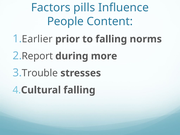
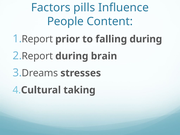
Earlier at (37, 39): Earlier -> Report
falling norms: norms -> during
more: more -> brain
Trouble: Trouble -> Dreams
falling at (79, 90): falling -> taking
